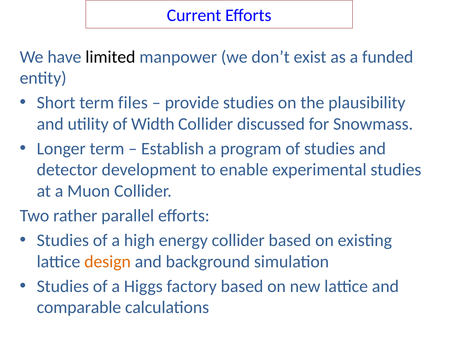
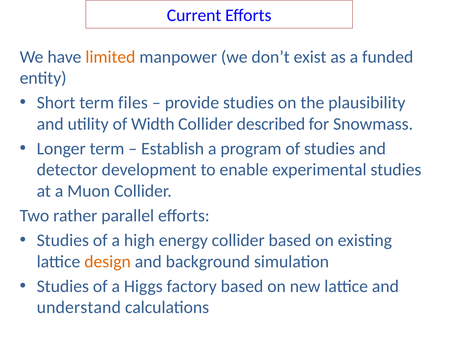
limited colour: black -> orange
discussed: discussed -> described
comparable: comparable -> understand
